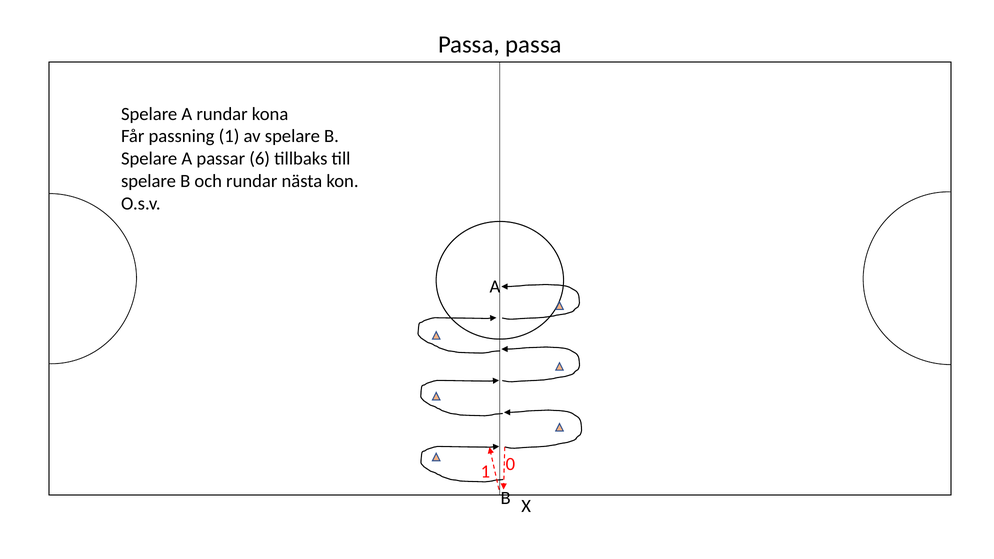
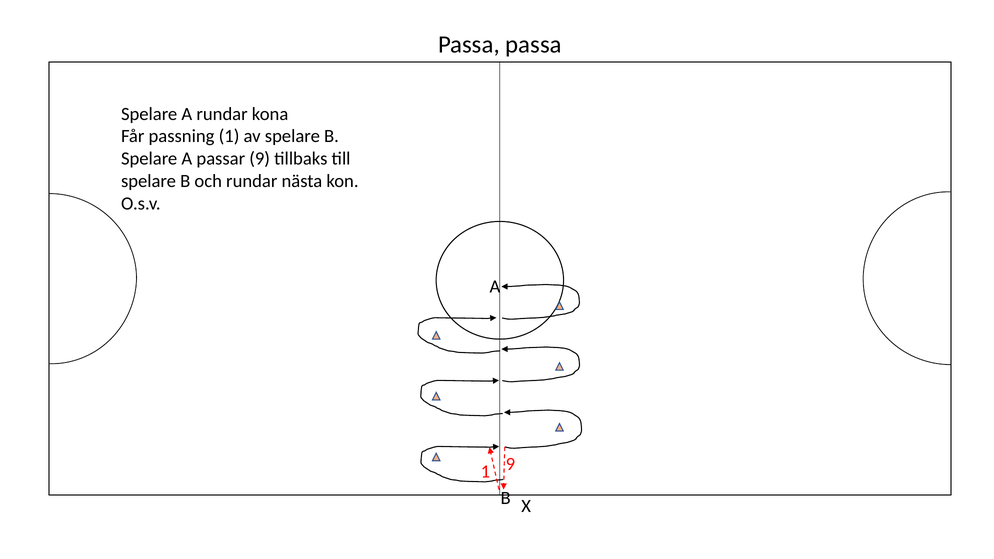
passar 6: 6 -> 9
1 0: 0 -> 9
